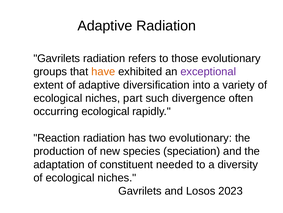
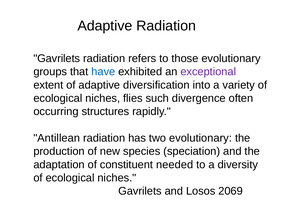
have colour: orange -> blue
part: part -> flies
occurring ecological: ecological -> structures
Reaction: Reaction -> Antillean
2023: 2023 -> 2069
